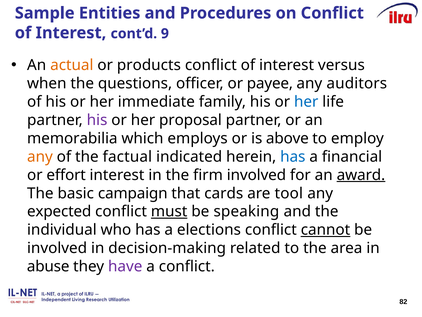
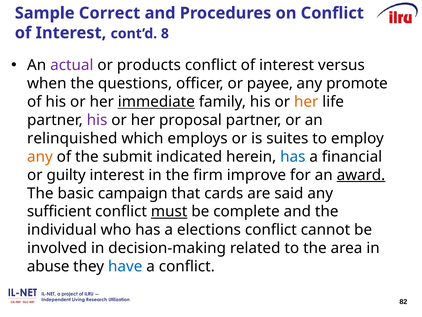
Entities: Entities -> Correct
9: 9 -> 8
actual colour: orange -> purple
auditors: auditors -> promote
immediate underline: none -> present
her at (306, 102) colour: blue -> orange
memorabilia: memorabilia -> relinquished
above: above -> suites
factual: factual -> submit
effort: effort -> guilty
firm involved: involved -> improve
tool: tool -> said
expected: expected -> sufficient
speaking: speaking -> complete
cannot underline: present -> none
have colour: purple -> blue
